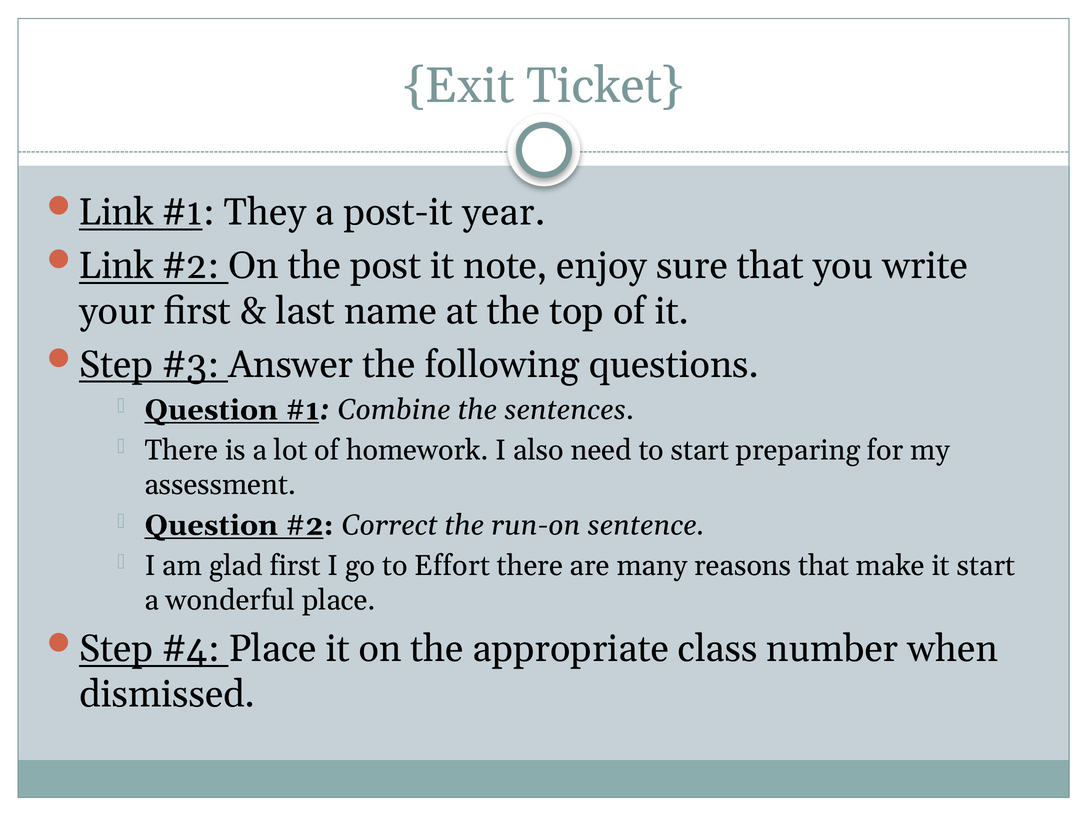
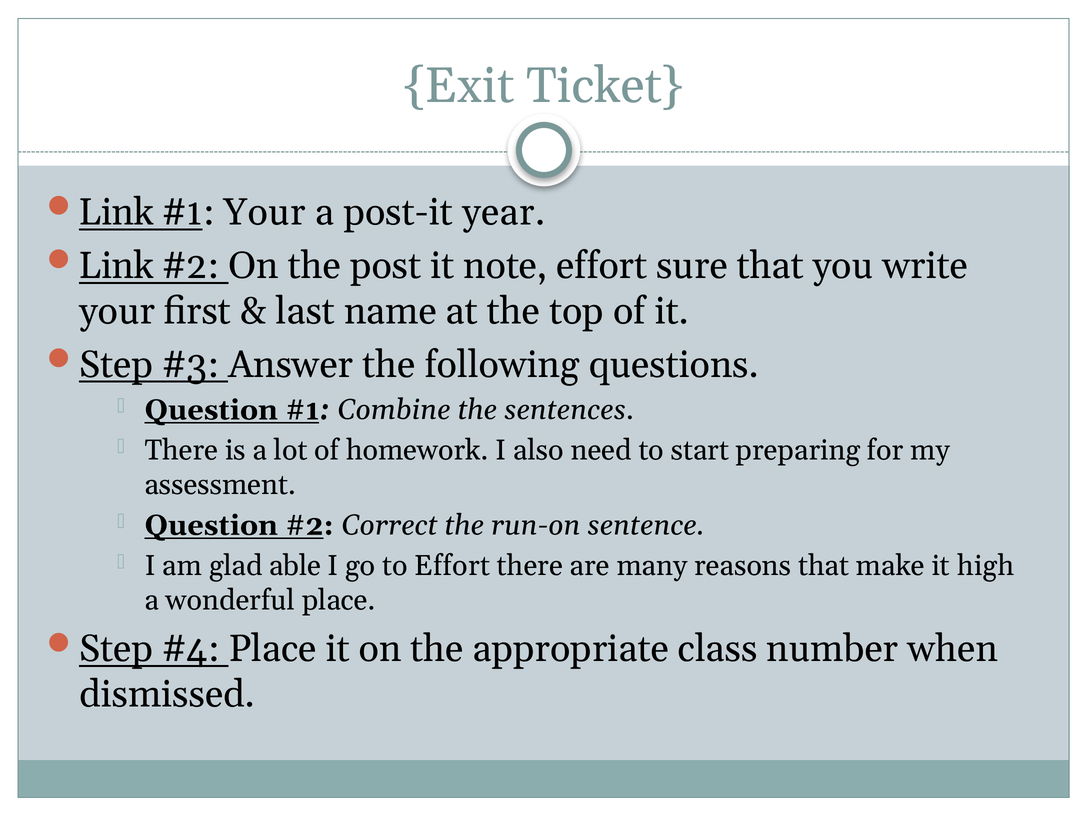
They at (265, 212): They -> Your
note enjoy: enjoy -> effort
glad first: first -> able
it start: start -> high
